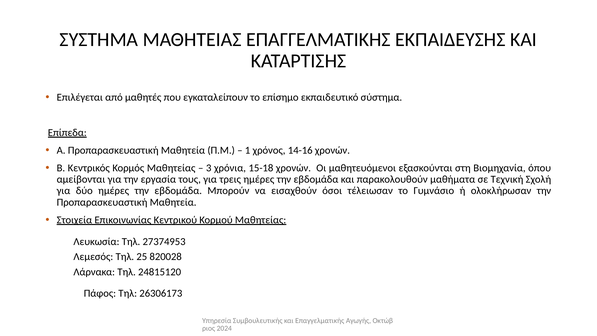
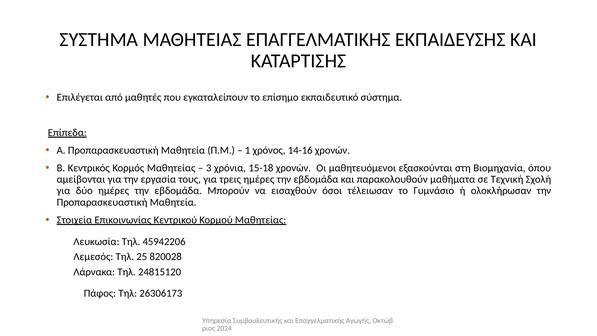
27374953: 27374953 -> 45942206
